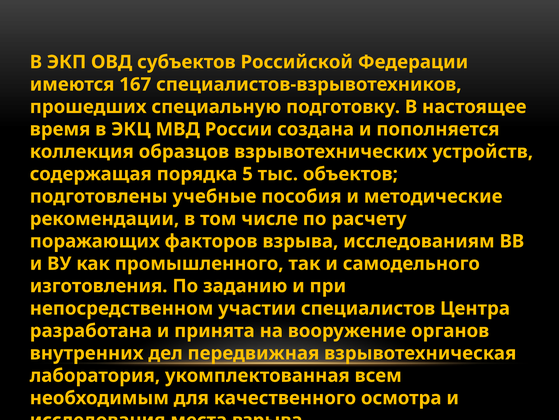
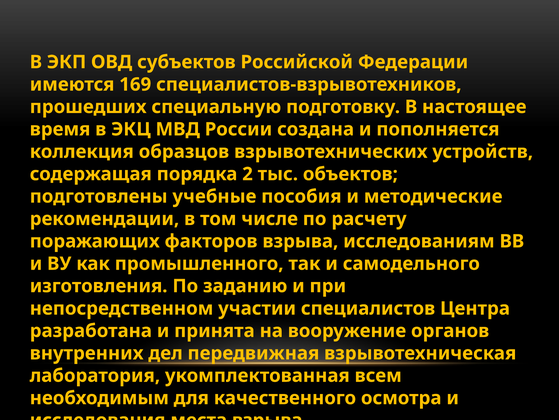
167: 167 -> 169
5: 5 -> 2
